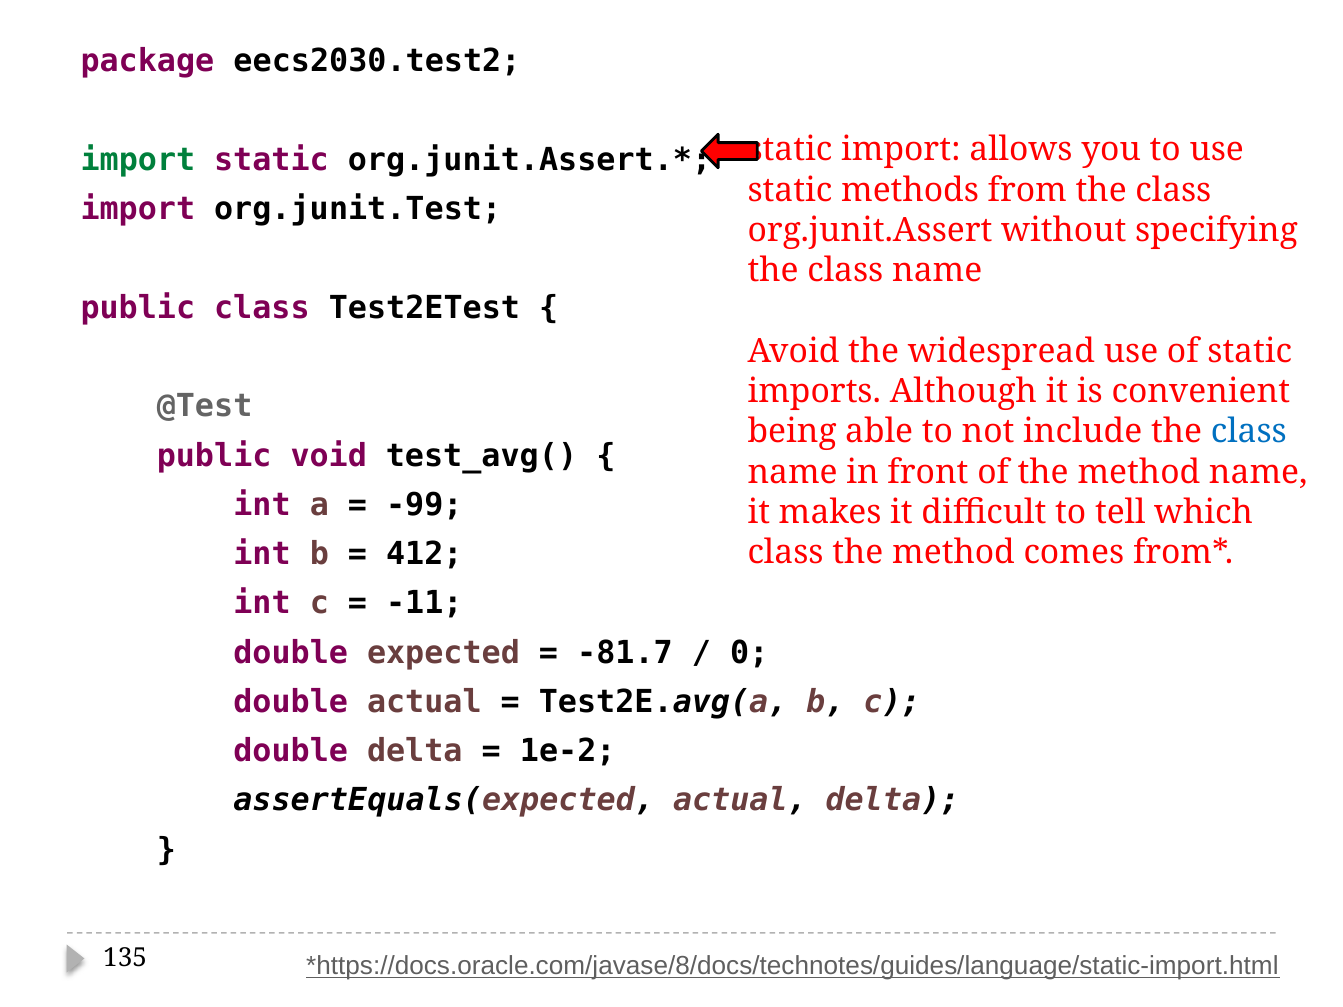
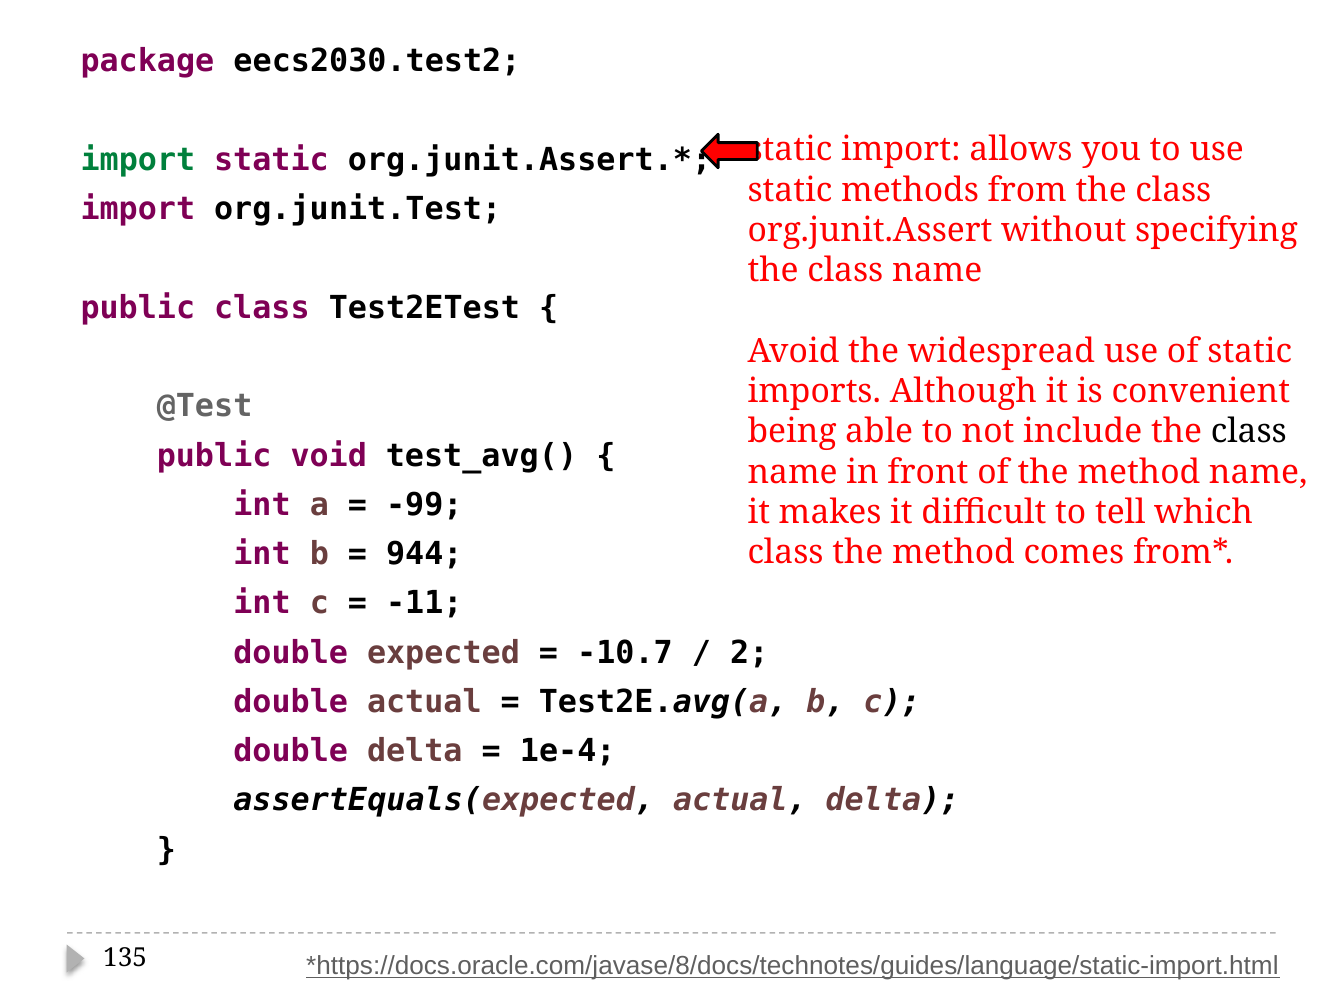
class at (1249, 432) colour: blue -> black
412: 412 -> 944
-81.7: -81.7 -> -10.7
0: 0 -> 2
1e-2: 1e-2 -> 1e-4
